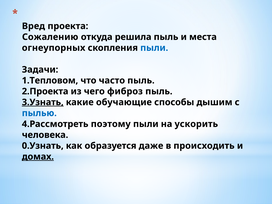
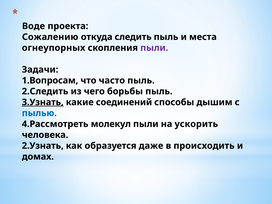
Вред: Вред -> Воде
решила: решила -> следить
пыли at (154, 48) colour: blue -> purple
1.Тепловом: 1.Тепловом -> 1.Вопросам
2.Проекта: 2.Проекта -> 2.Следить
фиброз: фиброз -> борьбы
обучающие: обучающие -> соединений
поэтому: поэтому -> молекул
0.Узнать: 0.Узнать -> 2.Узнать
домах underline: present -> none
